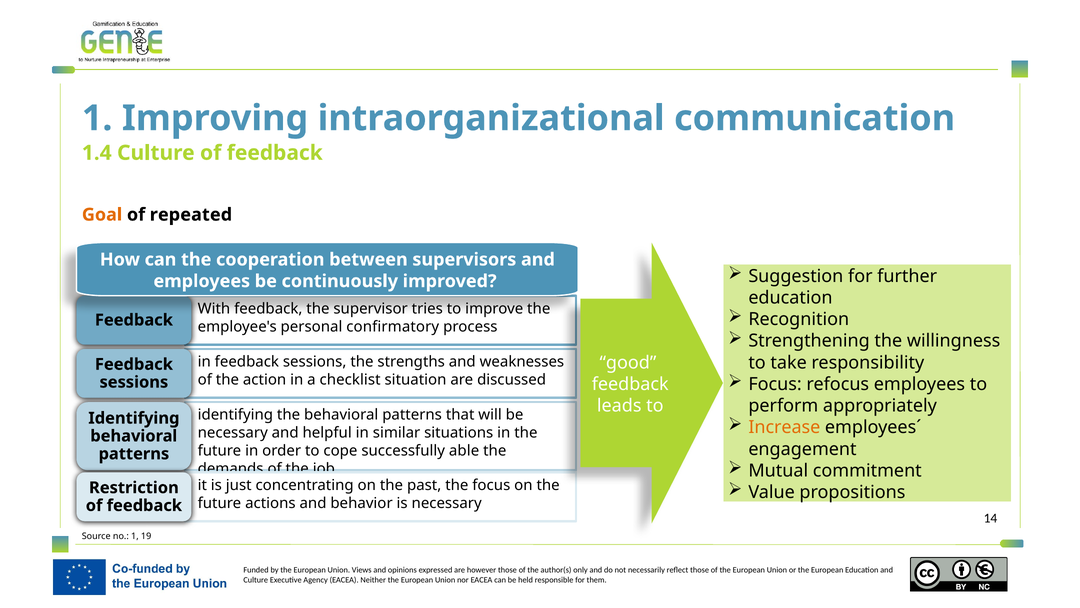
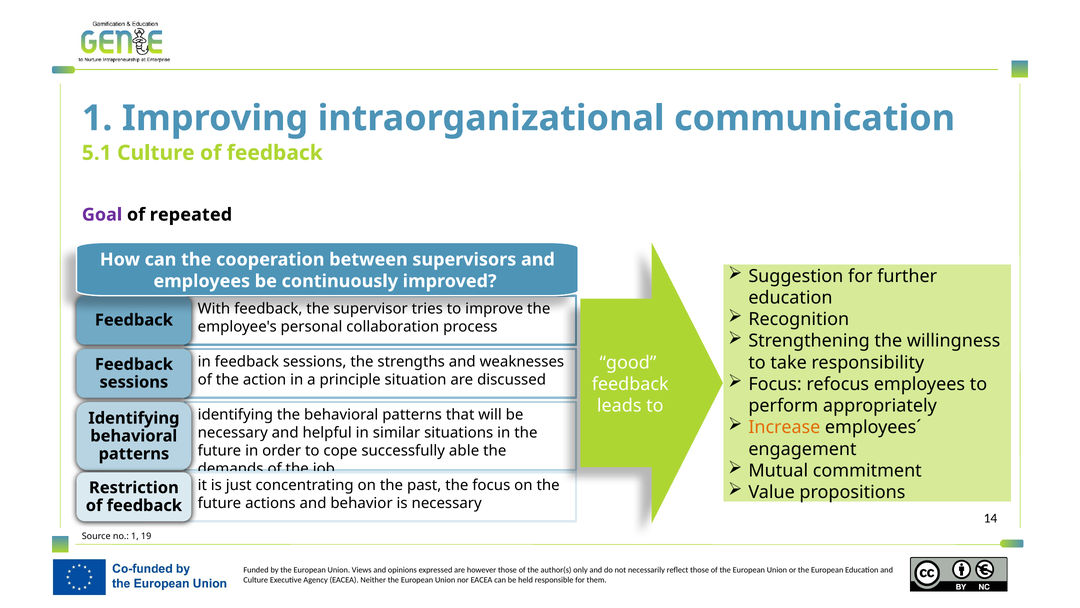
1.4: 1.4 -> 5.1
Goal colour: orange -> purple
confirmatory: confirmatory -> collaboration
checklist: checklist -> principle
